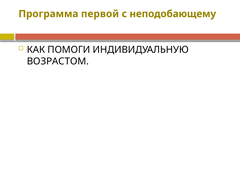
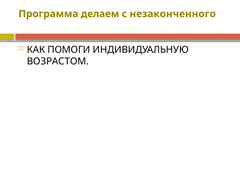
первой: первой -> делаем
неподобающему: неподобающему -> незаконченного
